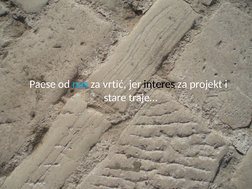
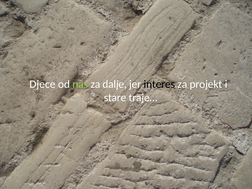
Paese: Paese -> Djece
nas colour: light blue -> light green
vrtić: vrtić -> dalje
